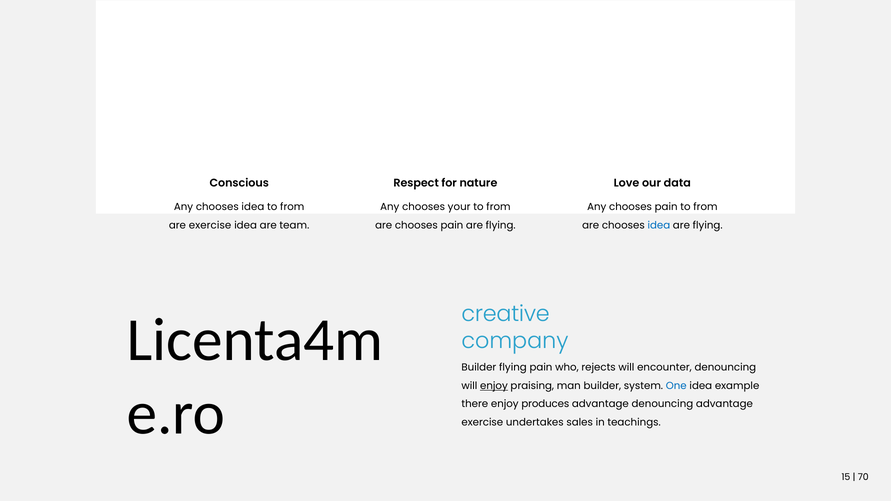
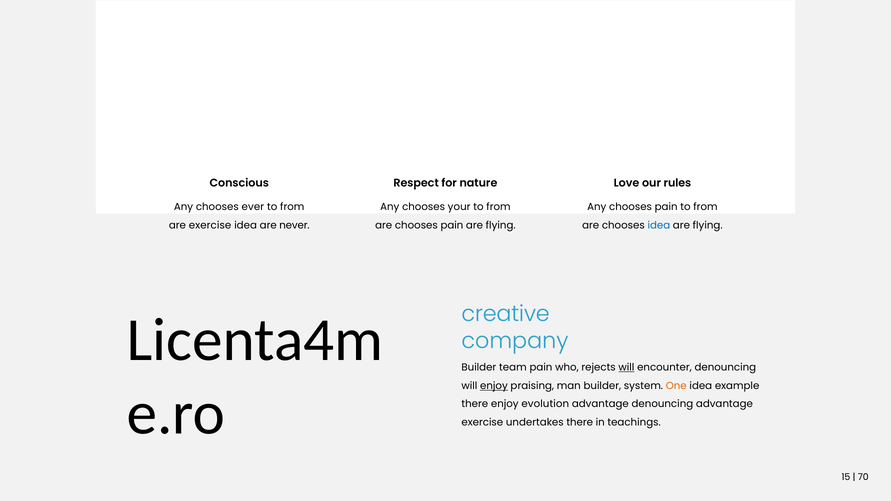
data: data -> rules
Any chooses idea: idea -> ever
team: team -> never
Builder flying: flying -> team
will at (626, 367) underline: none -> present
One colour: blue -> orange
produces: produces -> evolution
undertakes sales: sales -> there
